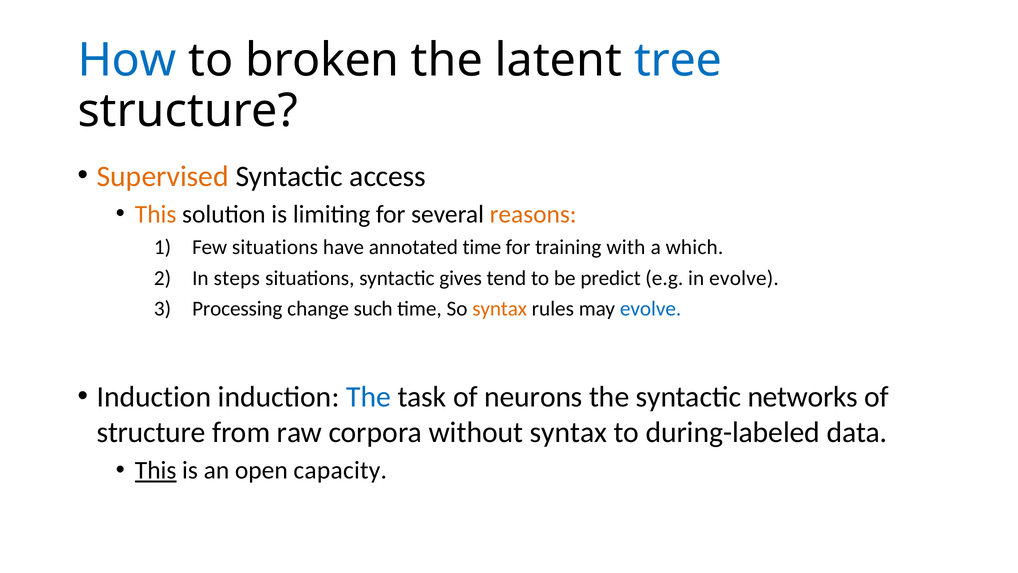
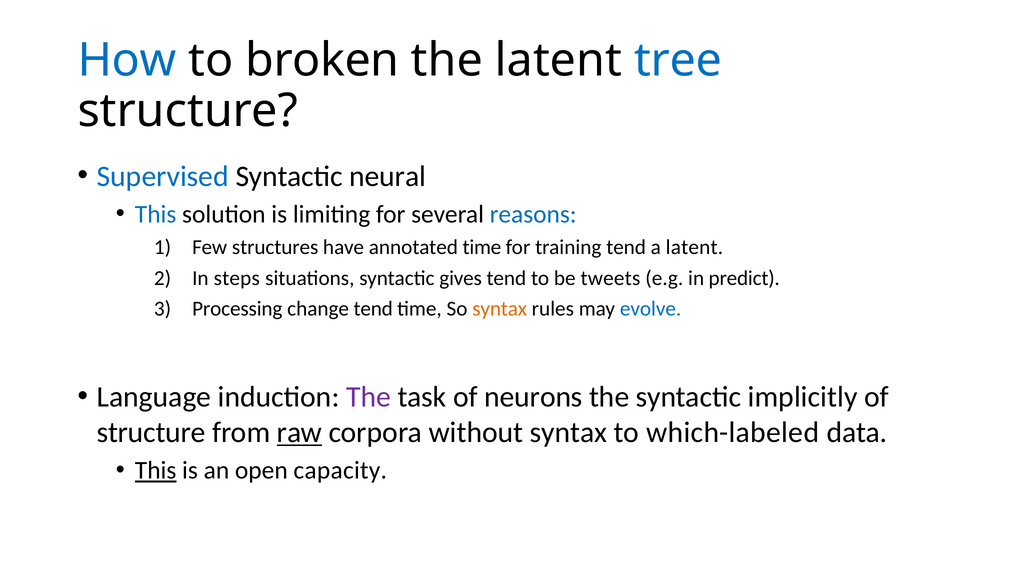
Supervised colour: orange -> blue
access: access -> neural
This at (156, 214) colour: orange -> blue
reasons colour: orange -> blue
Few situations: situations -> structures
training with: with -> tend
a which: which -> latent
predict: predict -> tweets
in evolve: evolve -> predict
change such: such -> tend
Induction at (154, 397): Induction -> Language
The at (369, 397) colour: blue -> purple
networks: networks -> implicitly
raw underline: none -> present
during-labeled: during-labeled -> which-labeled
